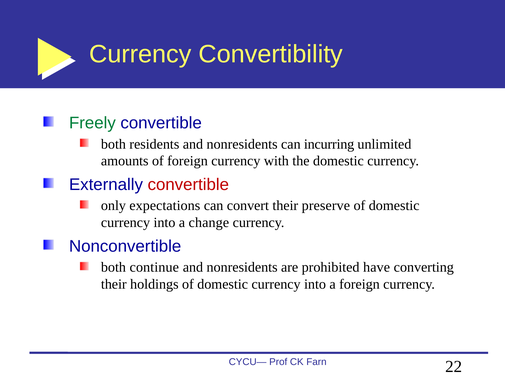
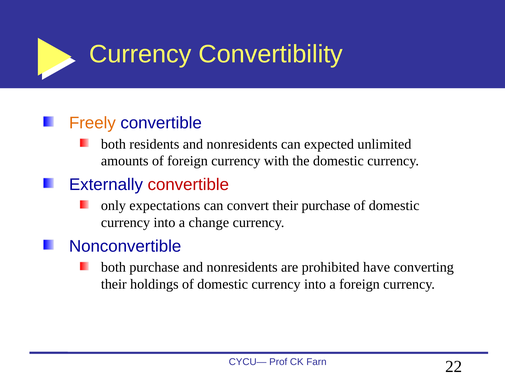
Freely colour: green -> orange
incurring: incurring -> expected
their preserve: preserve -> purchase
both continue: continue -> purchase
